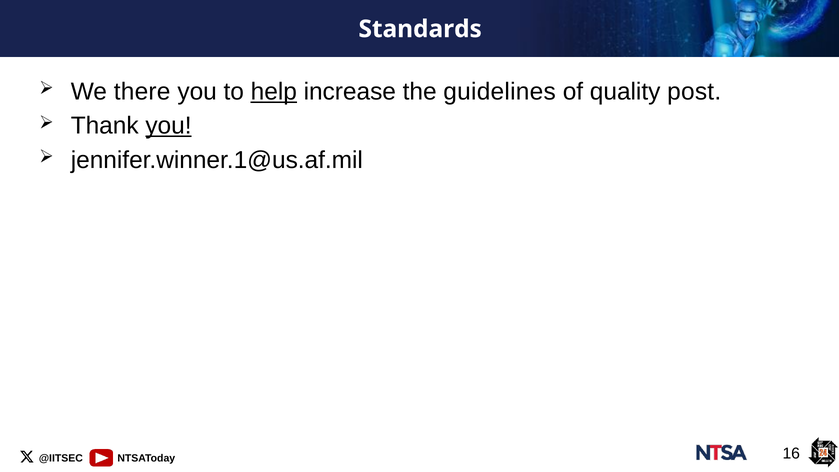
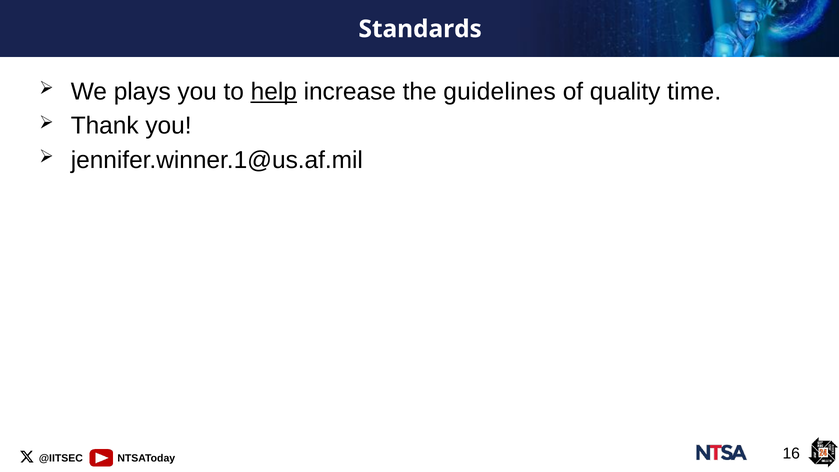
there: there -> plays
post: post -> time
you at (168, 126) underline: present -> none
